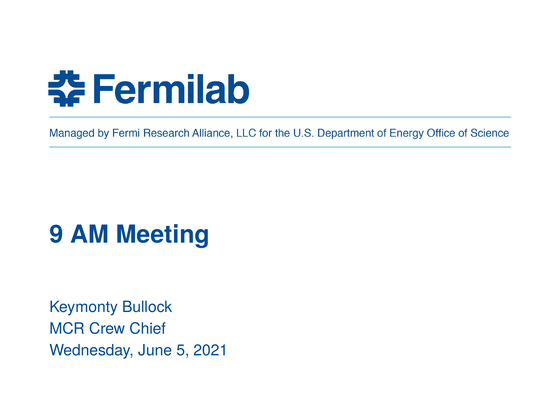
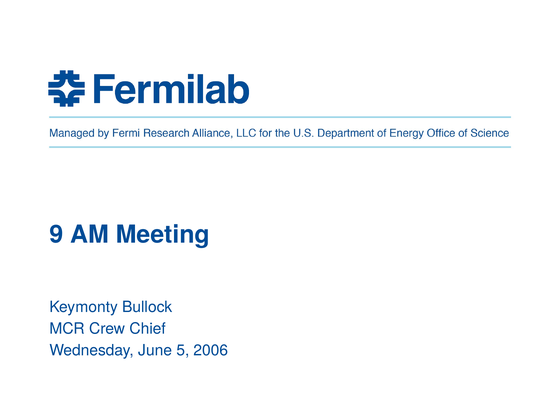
2021: 2021 -> 2006
